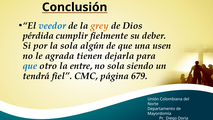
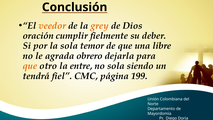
veedor colour: blue -> orange
pérdida: pérdida -> oración
algún: algún -> temor
usen: usen -> libre
tienen: tienen -> obrero
que at (30, 66) colour: blue -> orange
679: 679 -> 199
